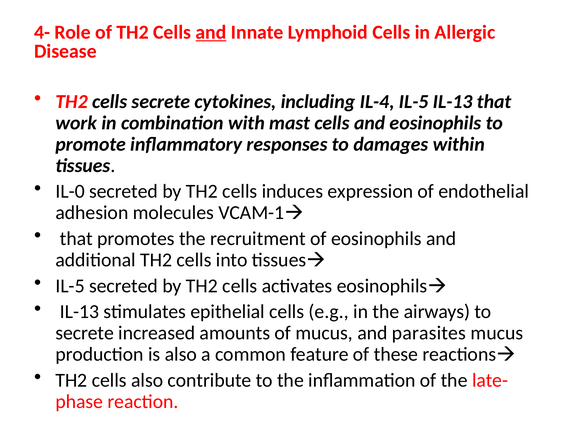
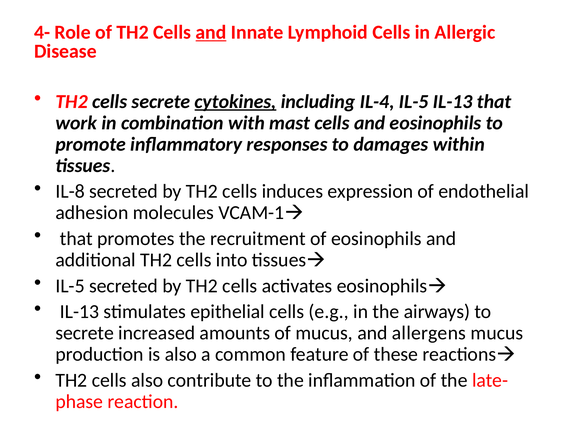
cytokines underline: none -> present
IL-0: IL-0 -> IL-8
parasites: parasites -> allergens
